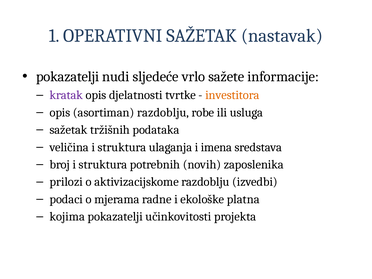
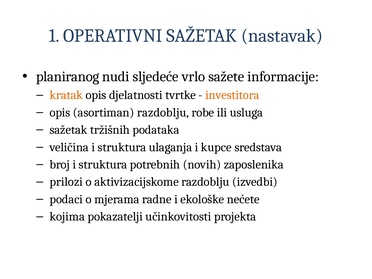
pokazatelji at (68, 77): pokazatelji -> planiranog
kratak colour: purple -> orange
imena: imena -> kupce
platna: platna -> nećete
